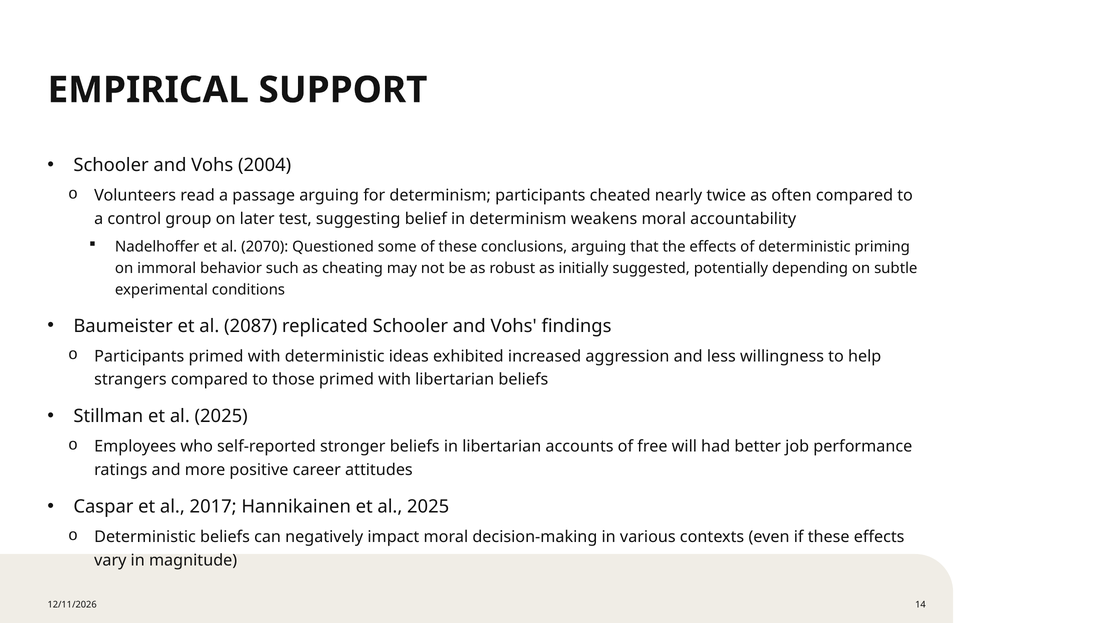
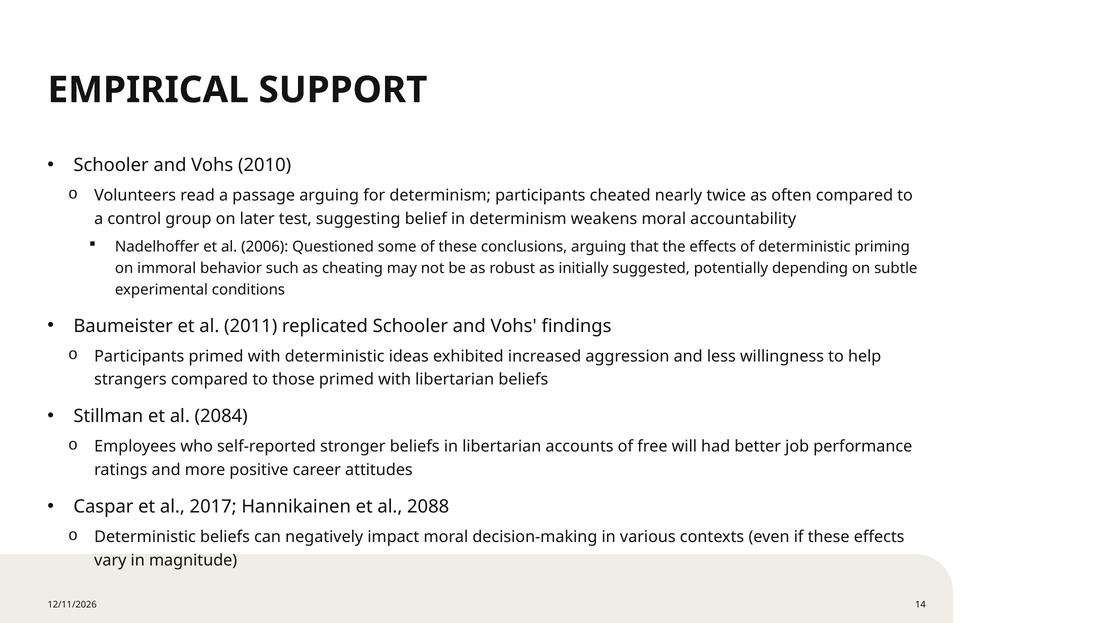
2004: 2004 -> 2010
2070: 2070 -> 2006
2087: 2087 -> 2011
Stillman et al 2025: 2025 -> 2084
Hannikainen et al 2025: 2025 -> 2088
